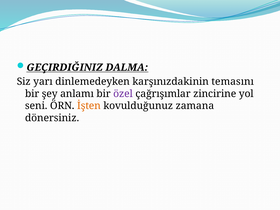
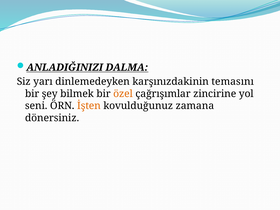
GEÇIRDIĞINIZ: GEÇIRDIĞINIZ -> ANLADIĞINIZI
anlamı: anlamı -> bilmek
özel colour: purple -> orange
